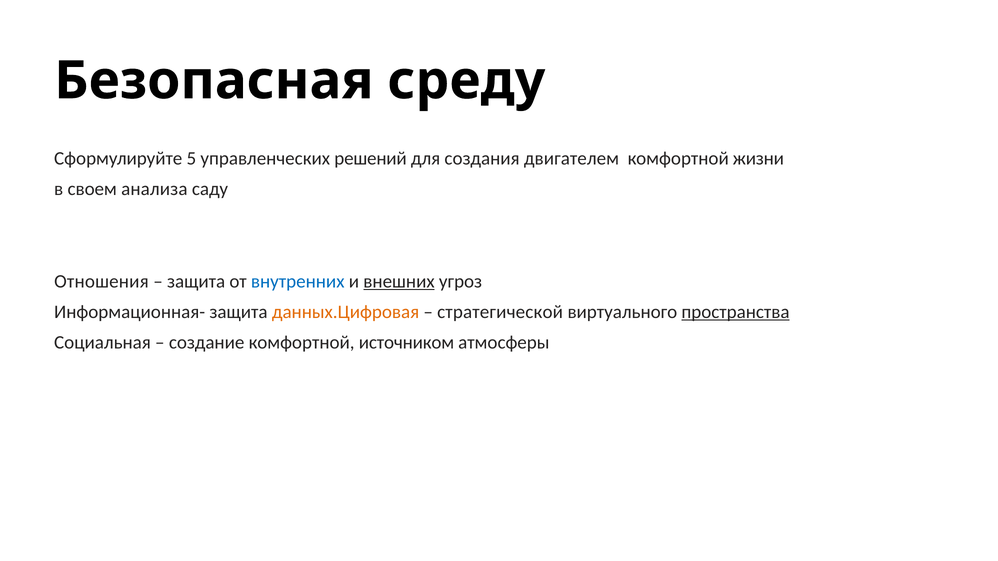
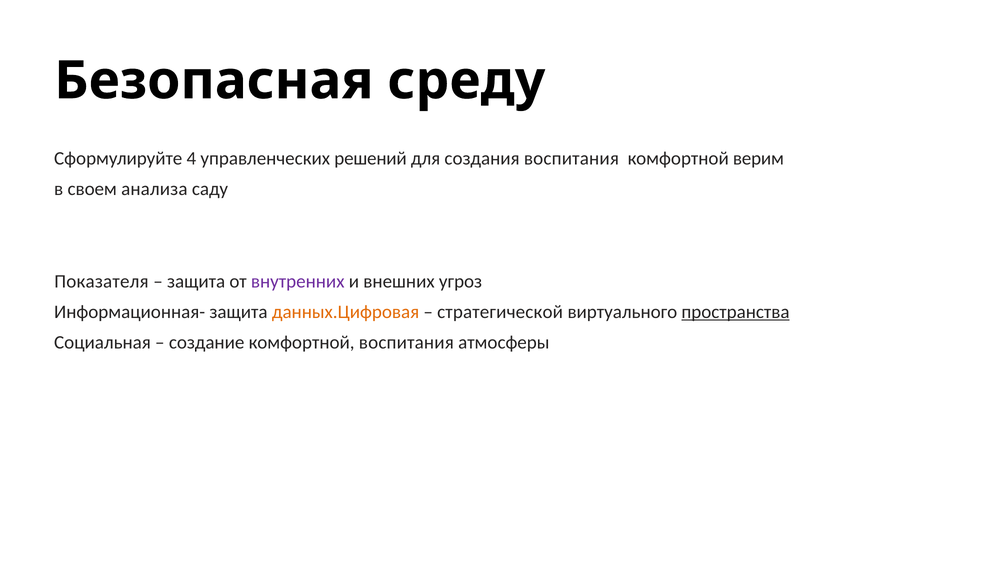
5: 5 -> 4
создания двигателем: двигателем -> воспитания
жизни: жизни -> верим
Отношения: Отношения -> Показателя
внутренних colour: blue -> purple
внешних underline: present -> none
комфортной источником: источником -> воспитания
